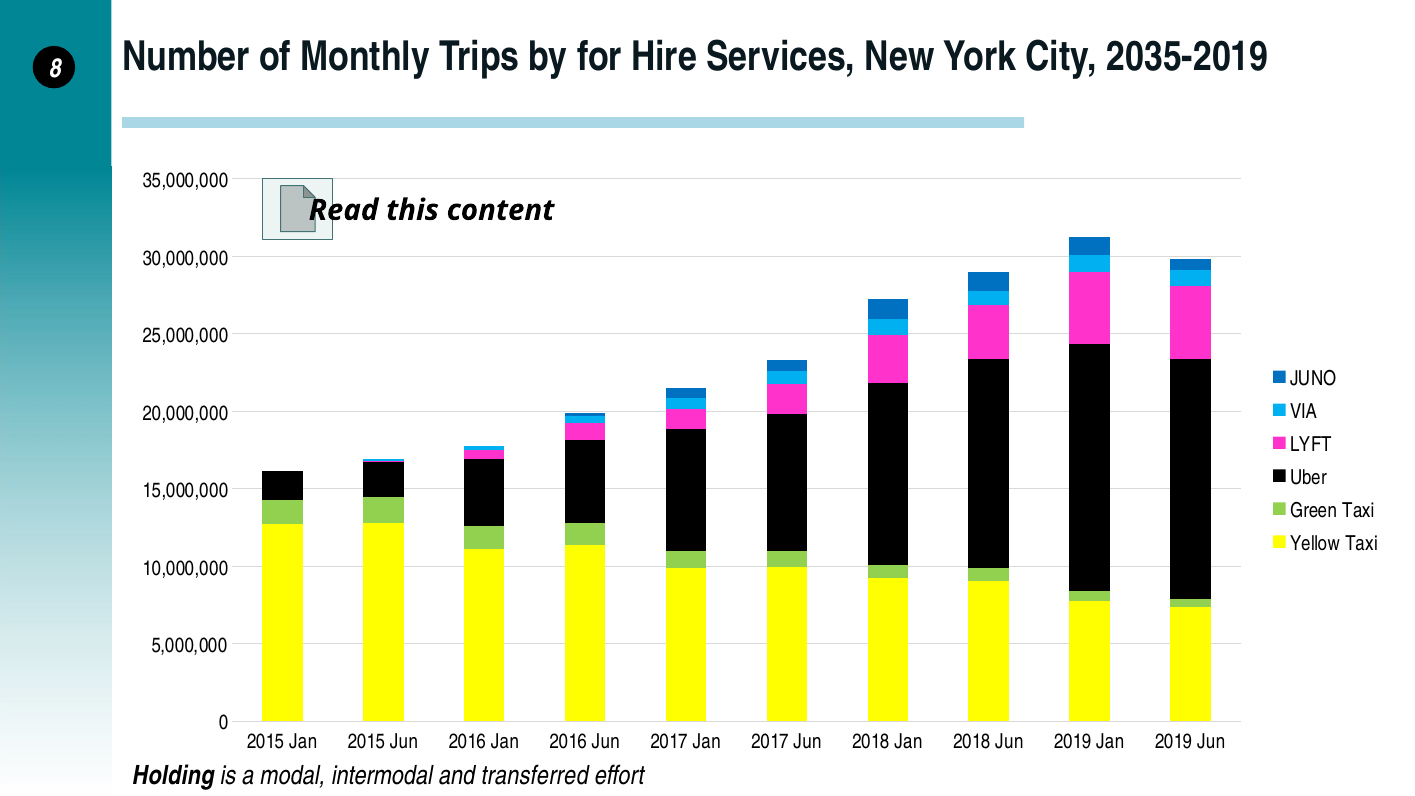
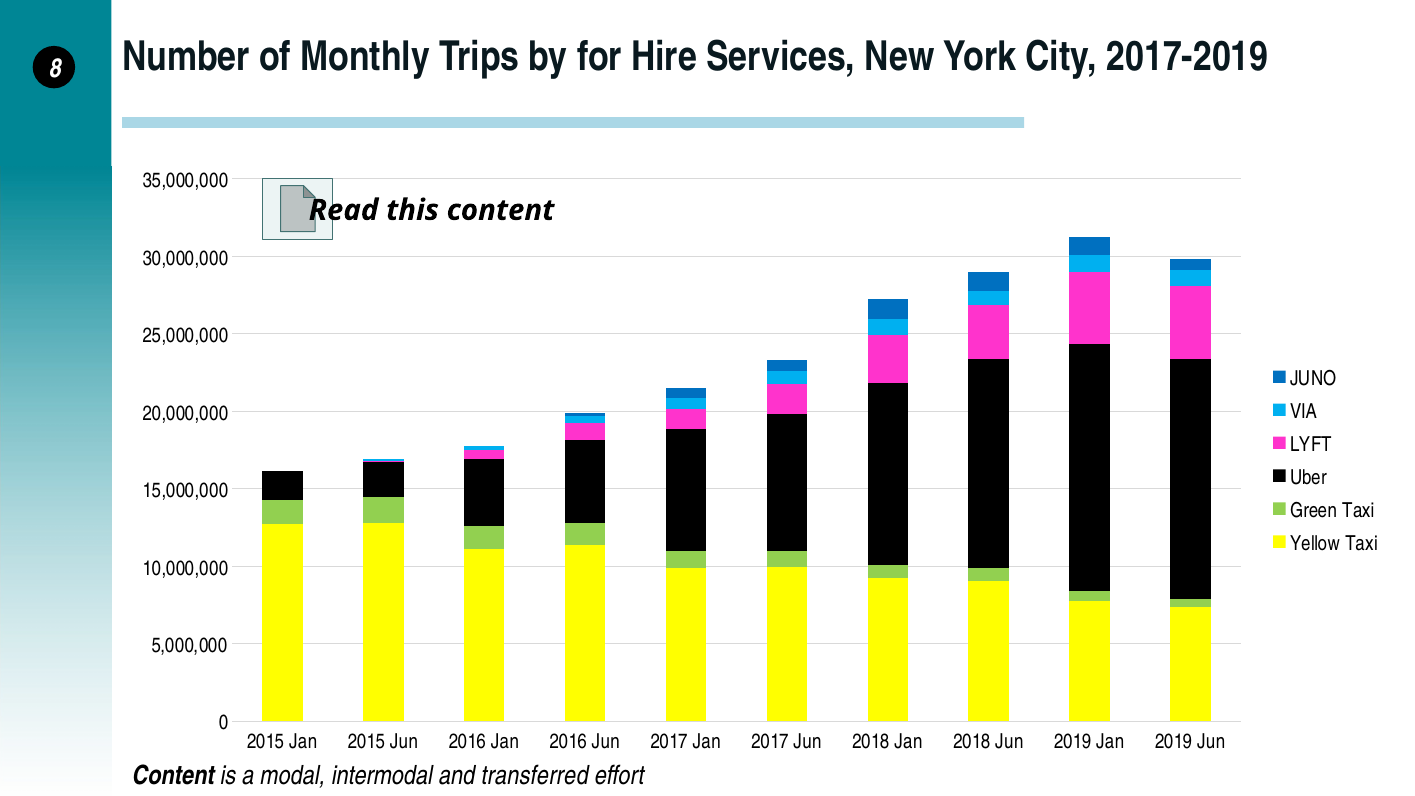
2035-2019: 2035-2019 -> 2017-2019
Holding at (173, 775): Holding -> Content
